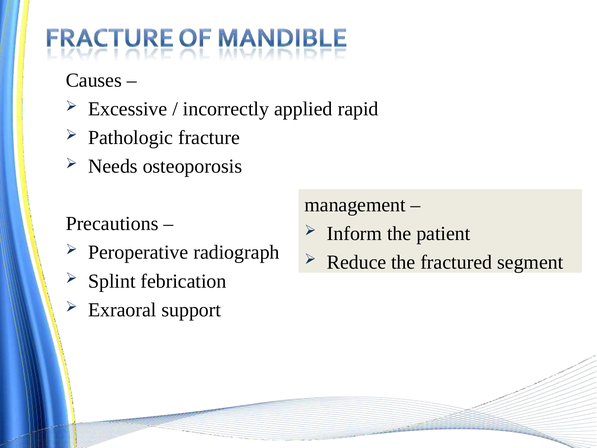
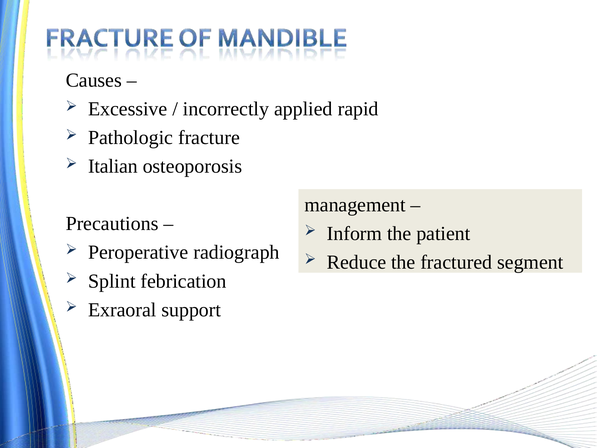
Needs: Needs -> Italian
